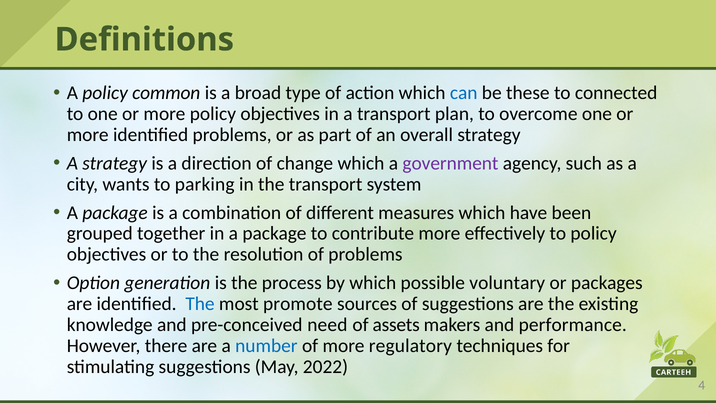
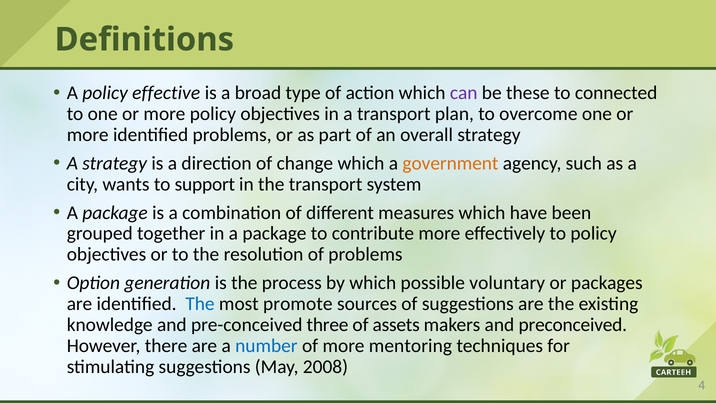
common: common -> effective
can colour: blue -> purple
government colour: purple -> orange
parking: parking -> support
need: need -> three
performance: performance -> preconceived
regulatory: regulatory -> mentoring
2022: 2022 -> 2008
